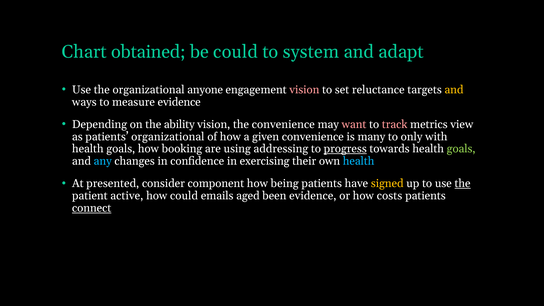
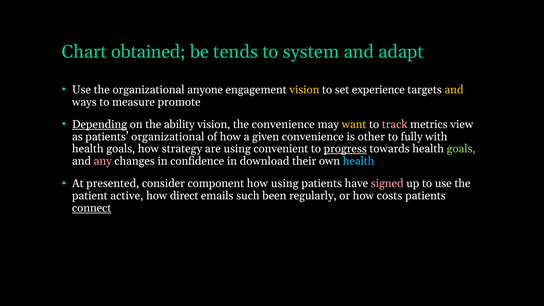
be could: could -> tends
vision at (304, 90) colour: pink -> yellow
reluctance: reluctance -> experience
measure evidence: evidence -> promote
Depending underline: none -> present
want colour: pink -> yellow
many: many -> other
only: only -> fully
booking: booking -> strategy
addressing: addressing -> convenient
any colour: light blue -> pink
exercising: exercising -> download
how being: being -> using
signed colour: yellow -> pink
the at (463, 184) underline: present -> none
how could: could -> direct
aged: aged -> such
been evidence: evidence -> regularly
